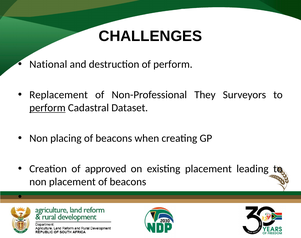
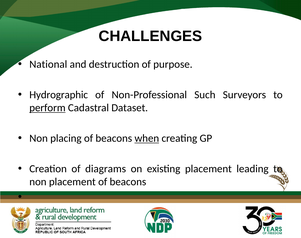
of perform: perform -> purpose
Replacement: Replacement -> Hydrographic
They: They -> Such
when underline: none -> present
approved: approved -> diagrams
